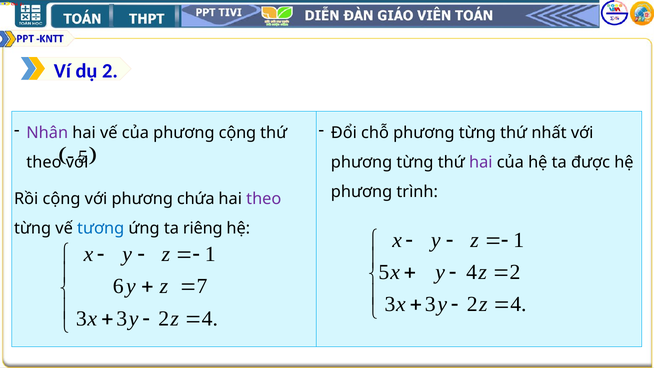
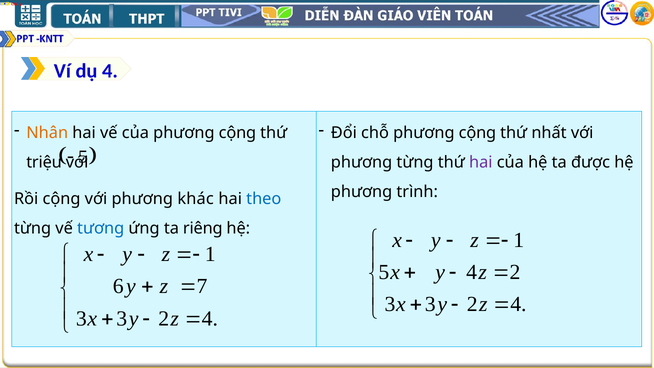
dụ 2: 2 -> 4
Nhân colour: purple -> orange
chỗ phương từng: từng -> cộng
theo at (44, 162): theo -> triệu
chứa: chứa -> khác
theo at (264, 199) colour: purple -> blue
